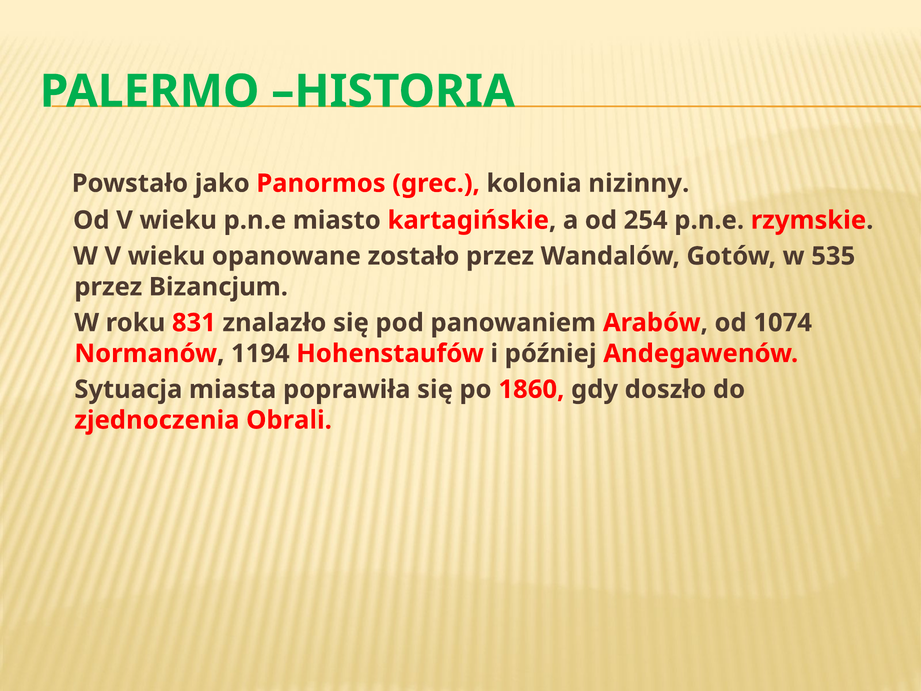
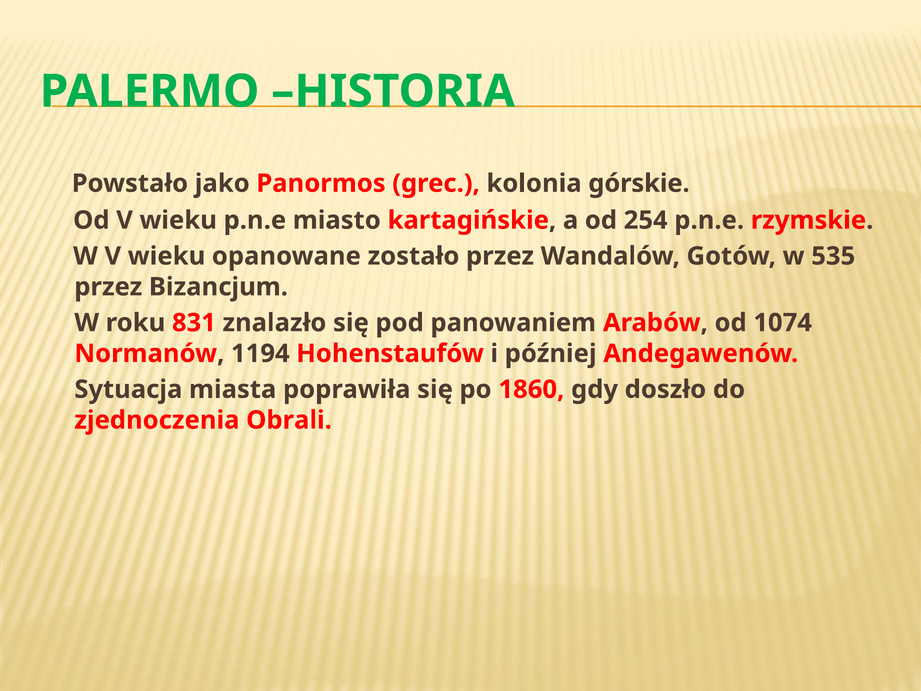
nizinny: nizinny -> górskie
